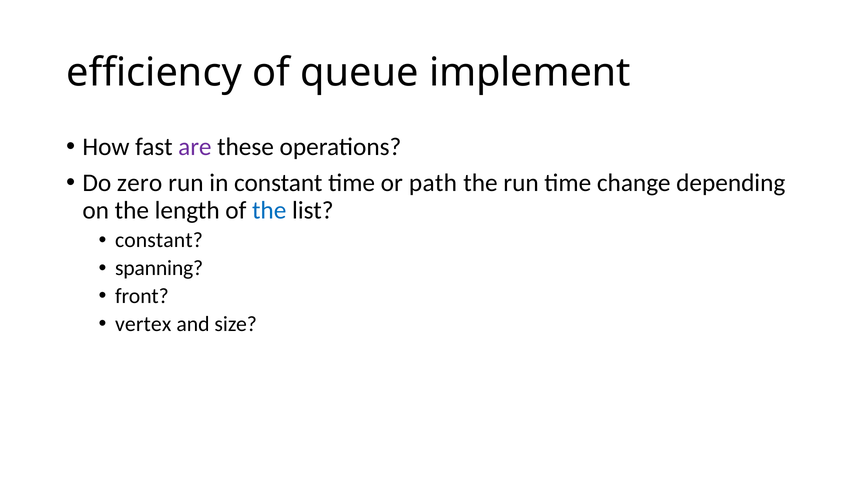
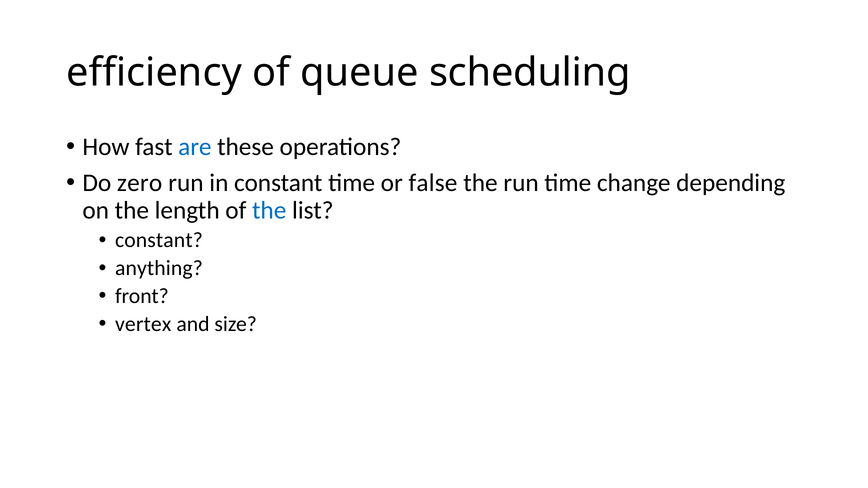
implement: implement -> scheduling
are colour: purple -> blue
path: path -> false
spanning: spanning -> anything
